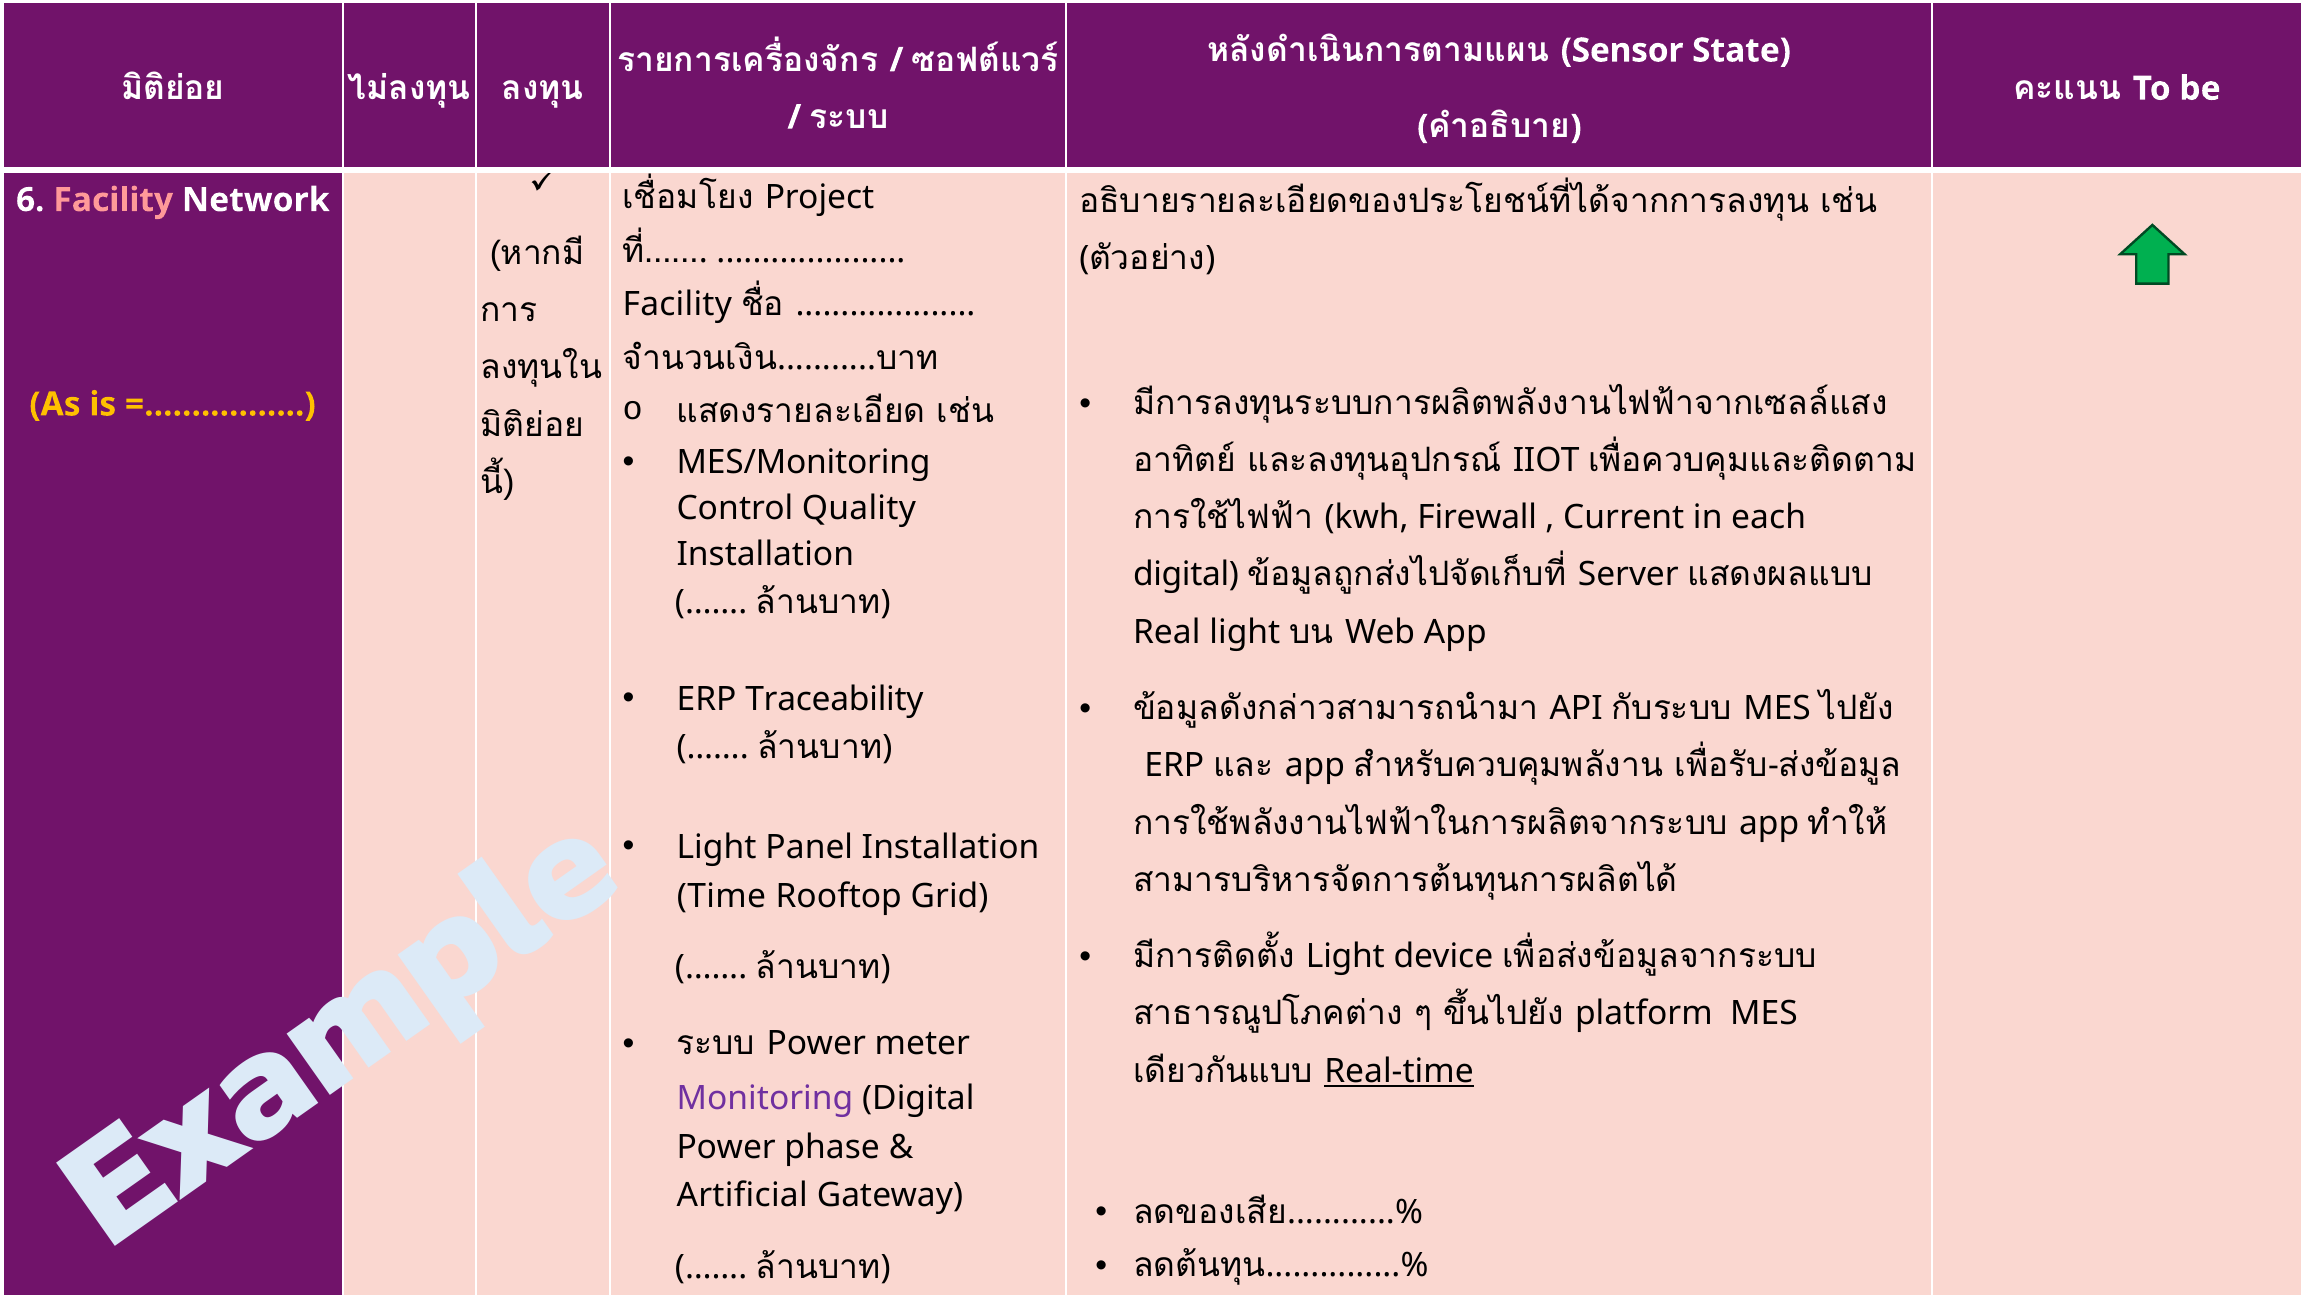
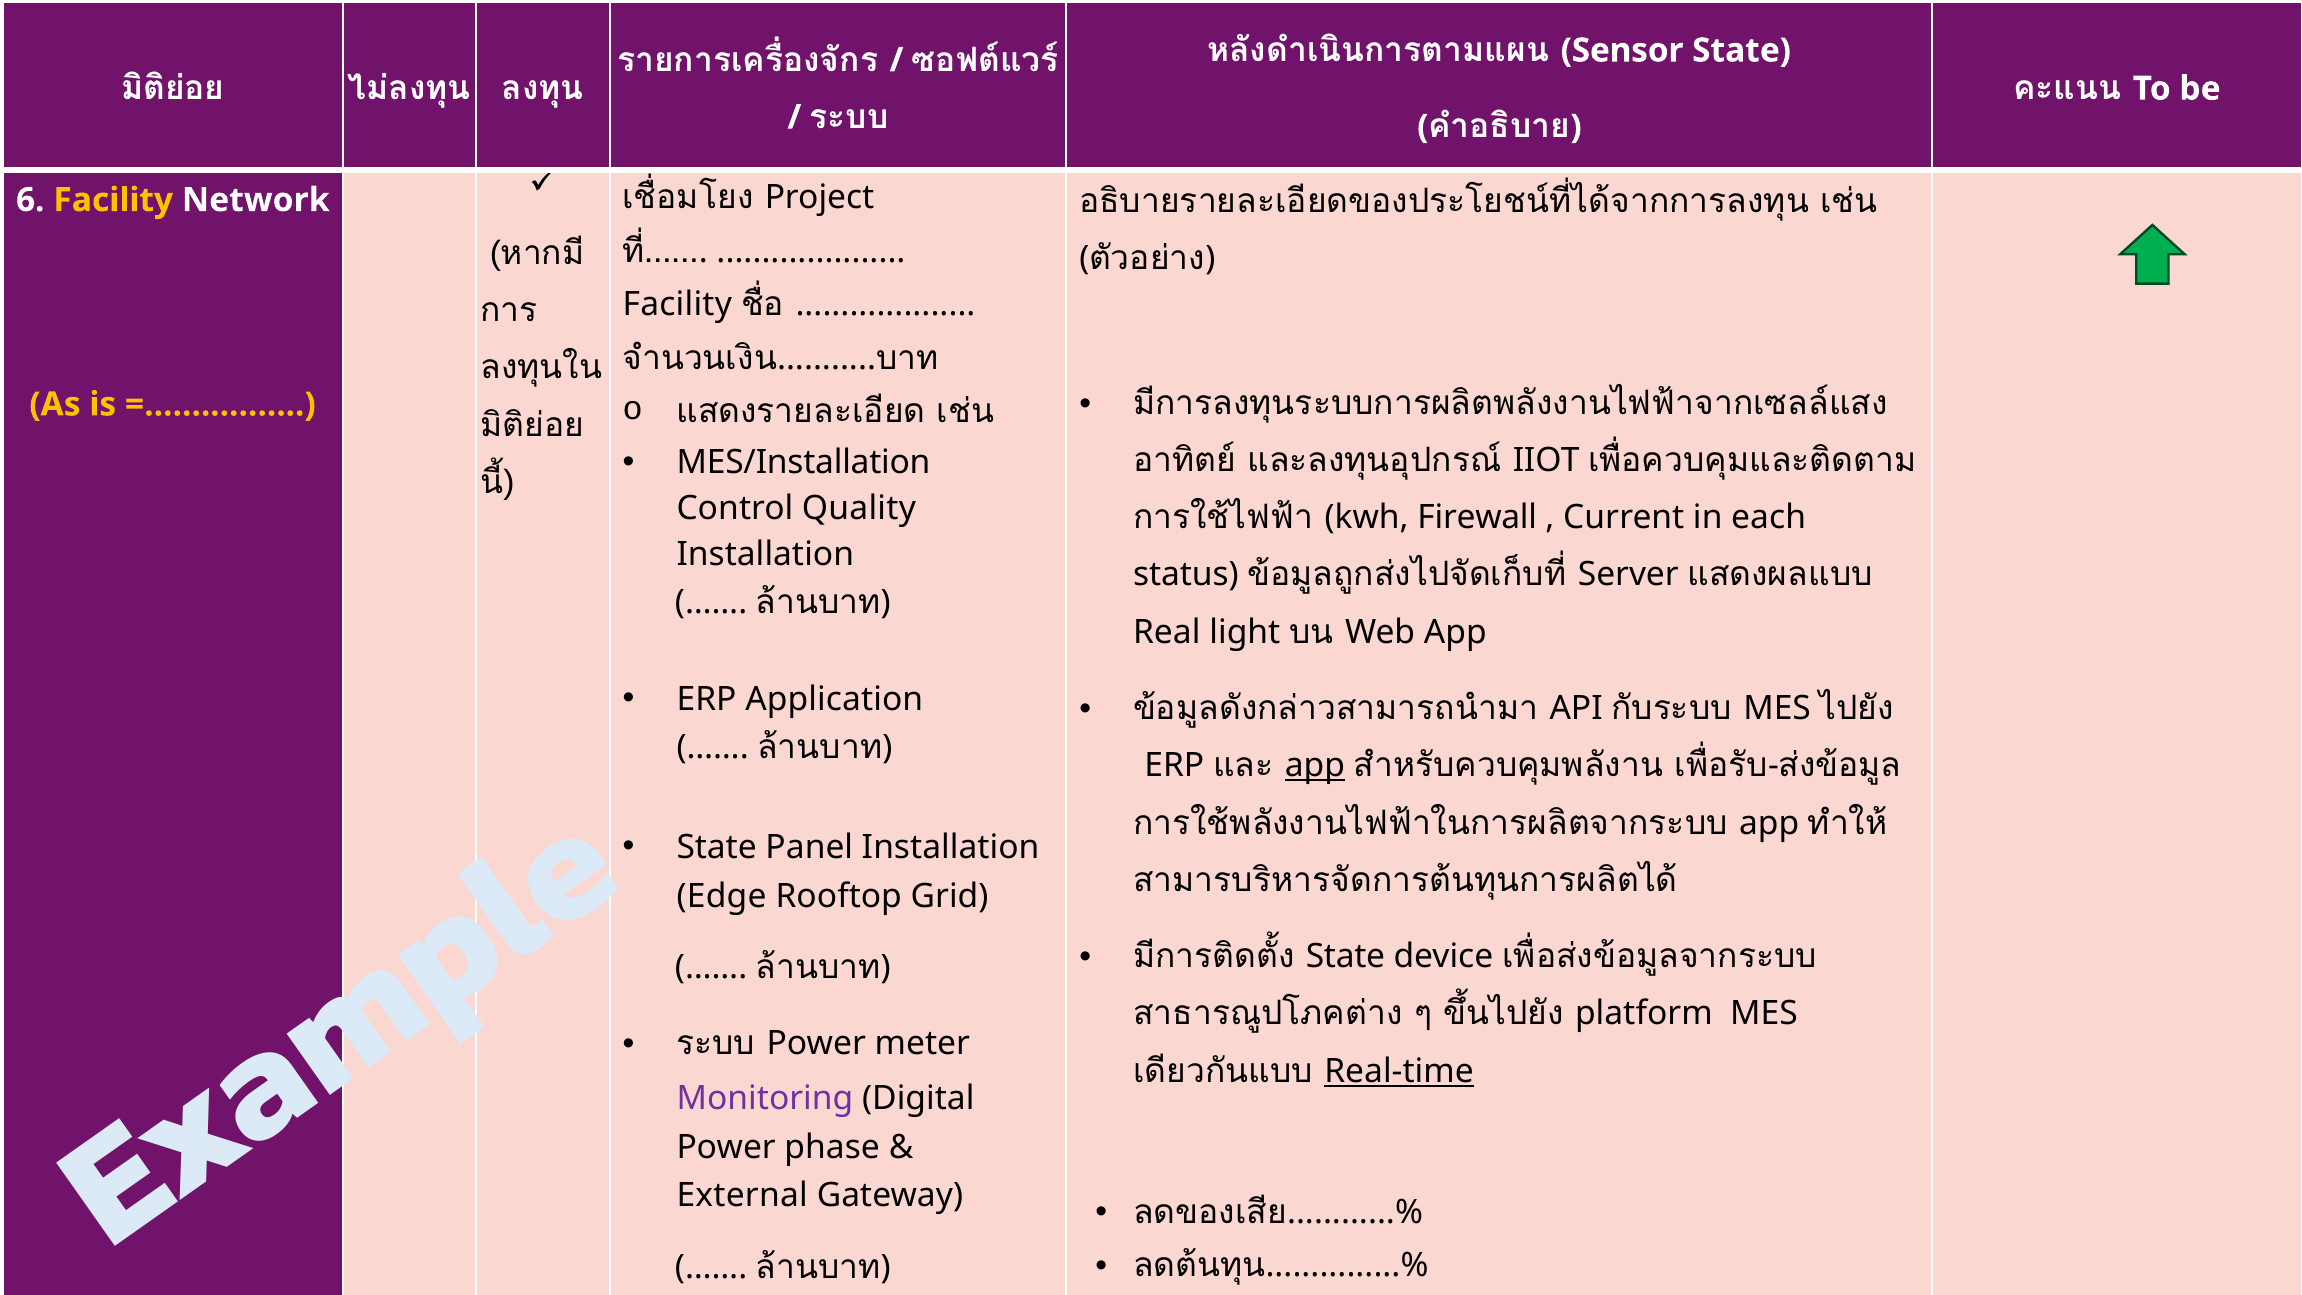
Facility at (113, 200) colour: pink -> yellow
MES/Monitoring: MES/Monitoring -> MES/Installation
digital at (1186, 575): digital -> status
Traceability: Traceability -> Application
app at (1315, 766) underline: none -> present
Light at (717, 847): Light -> State
Time: Time -> Edge
Light at (1345, 957): Light -> State
Artificial: Artificial -> External
